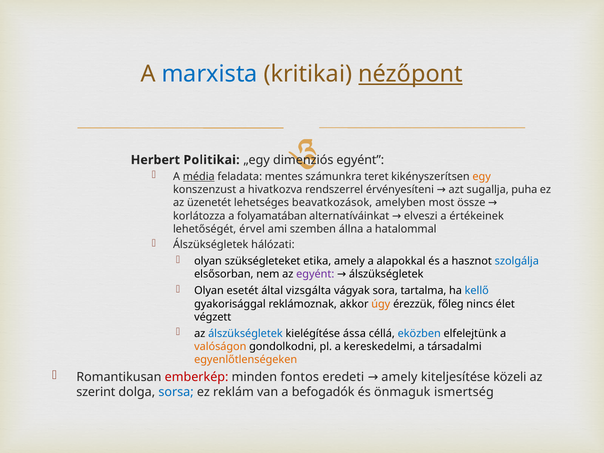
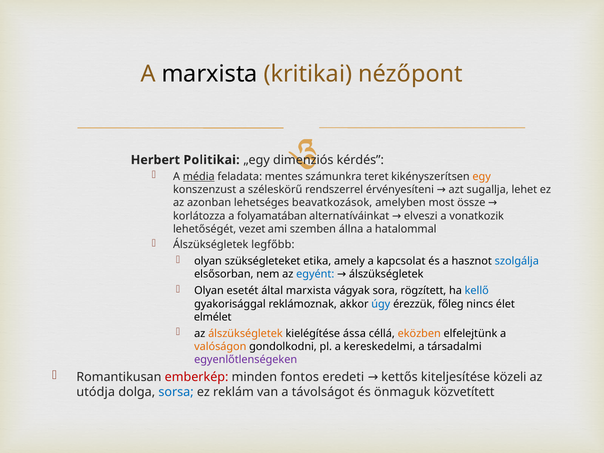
marxista at (210, 74) colour: blue -> black
nézőpont underline: present -> none
egyént at (360, 160): egyént -> kérdés
hivatkozva: hivatkozva -> széleskörű
puha: puha -> lehet
üzenetét: üzenetét -> azonban
értékeinek: értékeinek -> vonatkozik
érvel: érvel -> vezet
hálózati: hálózati -> legfőbb
alapokkal: alapokkal -> kapcsolat
egyént at (315, 274) colour: purple -> blue
által vizsgálta: vizsgálta -> marxista
tartalma: tartalma -> rögzített
úgy colour: orange -> blue
végzett: végzett -> elmélet
álszükségletek at (245, 333) colour: blue -> orange
eközben colour: blue -> orange
egyenlőtlenségeken colour: orange -> purple
eredeti amely: amely -> kettős
szerint: szerint -> utódja
befogadók: befogadók -> távolságot
ismertség: ismertség -> közvetített
